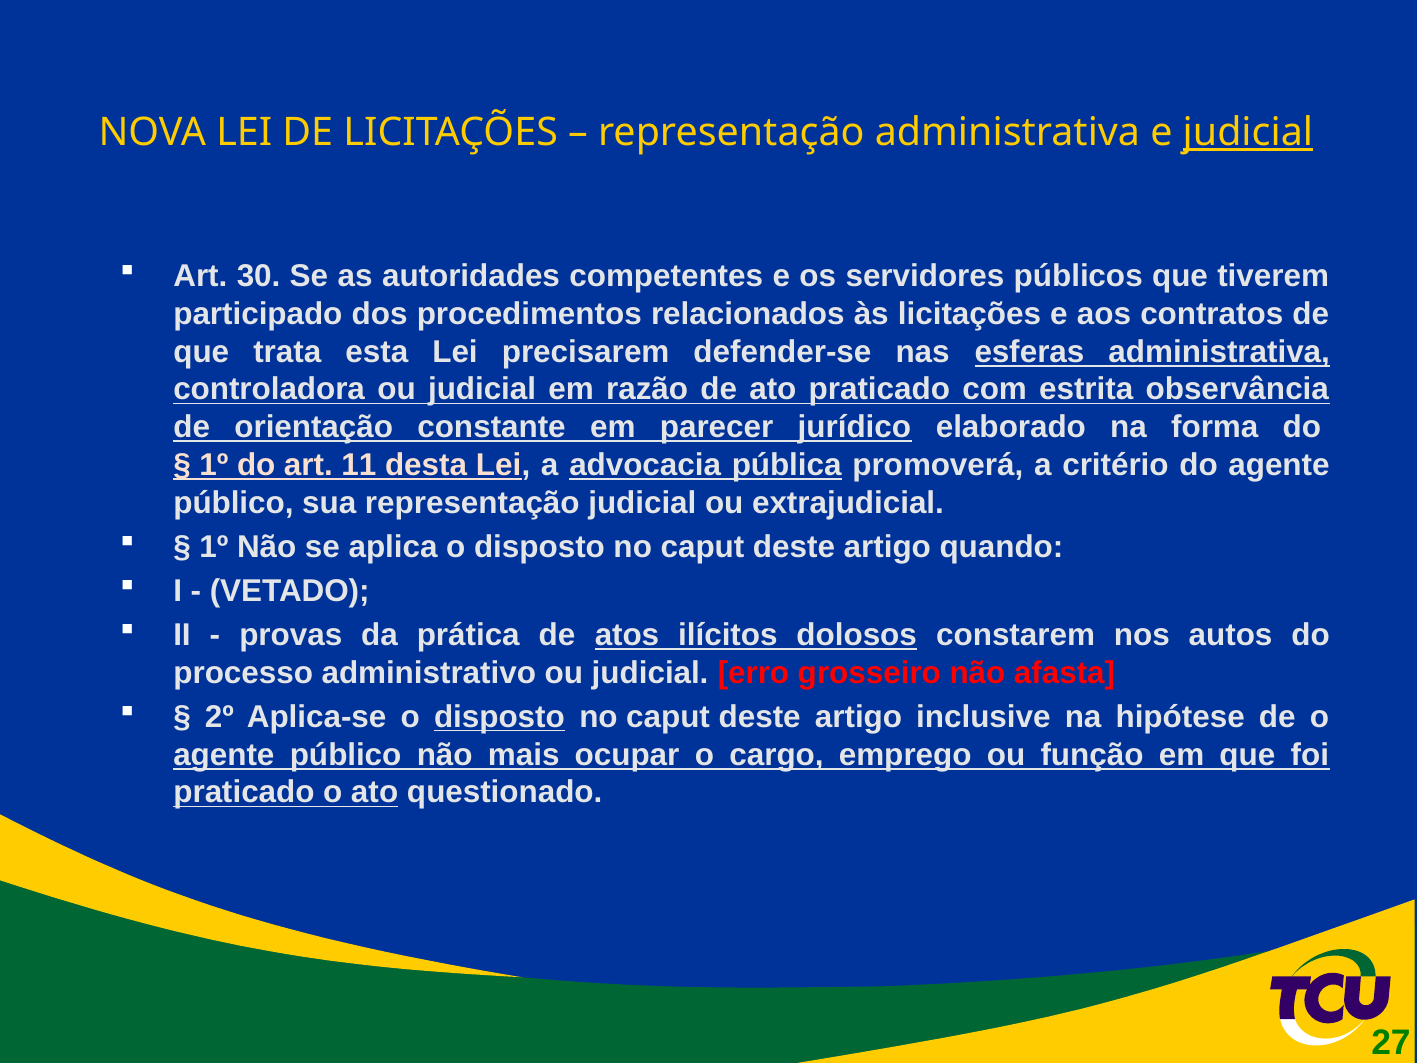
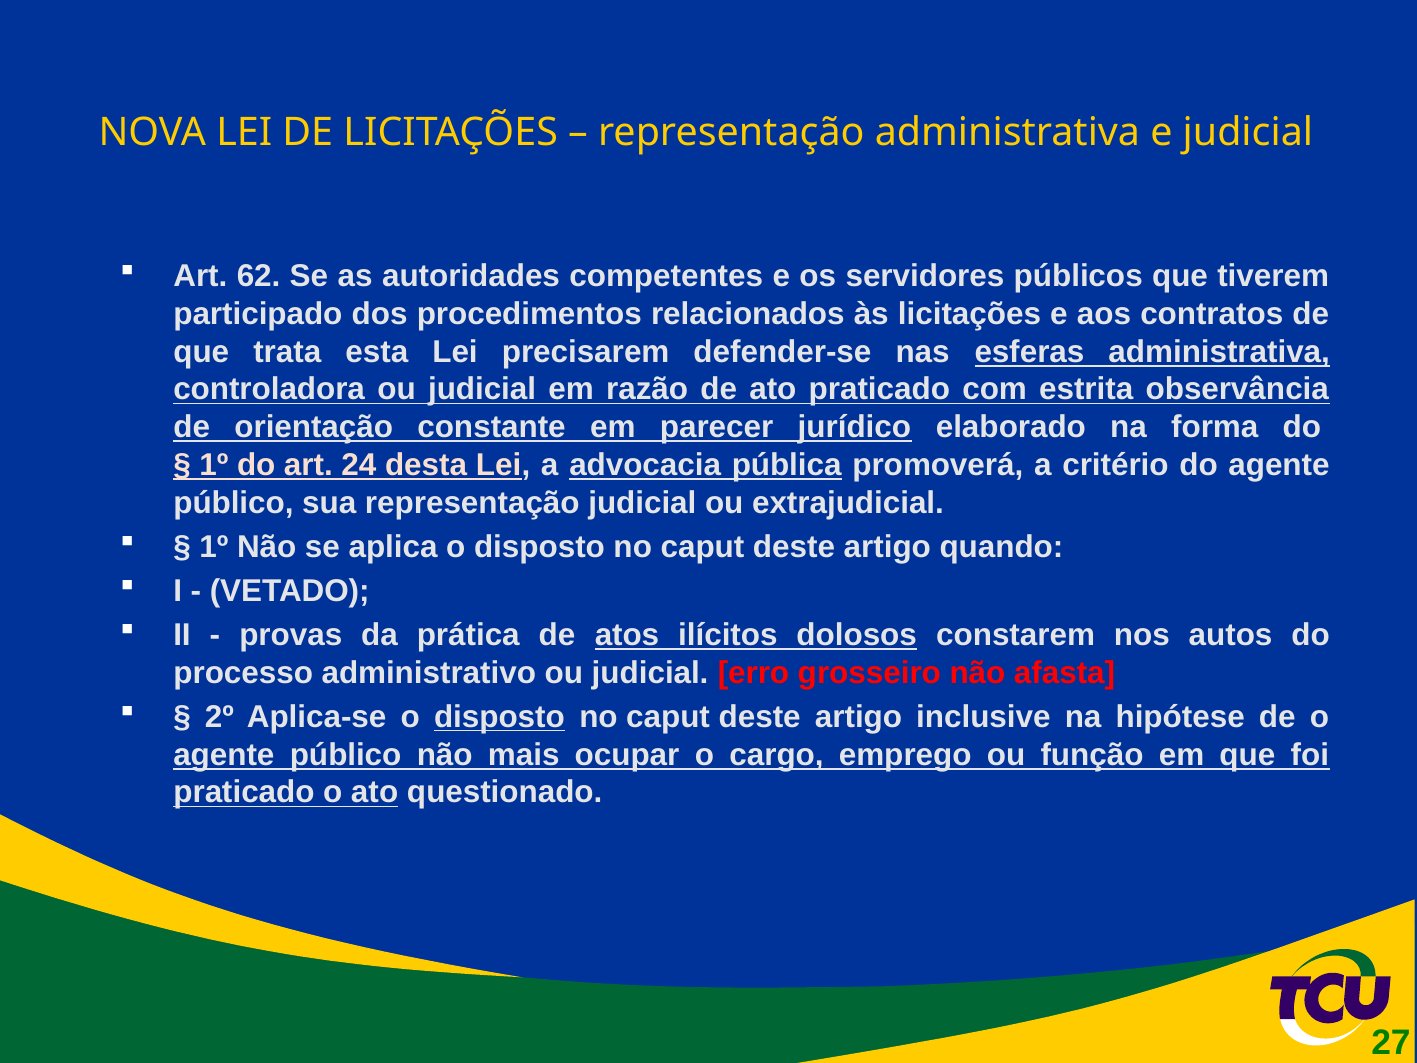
judicial at (1248, 132) underline: present -> none
30: 30 -> 62
11: 11 -> 24
